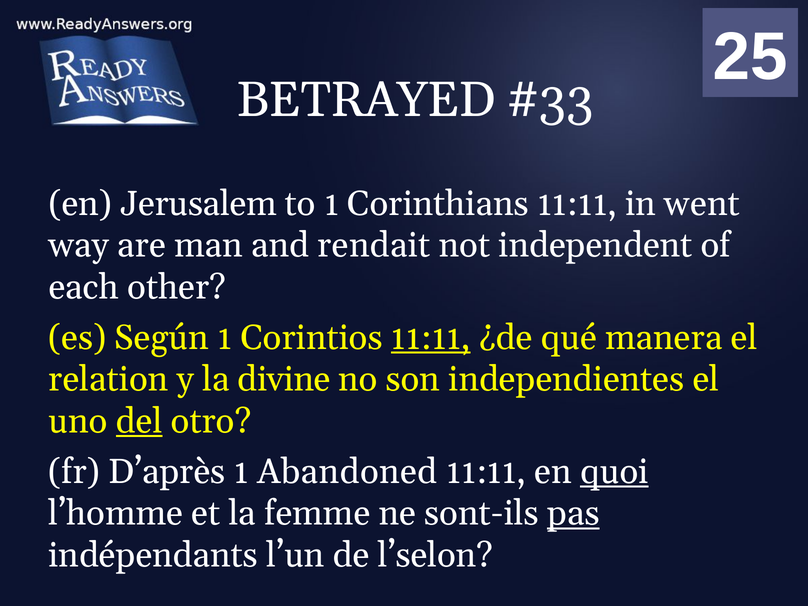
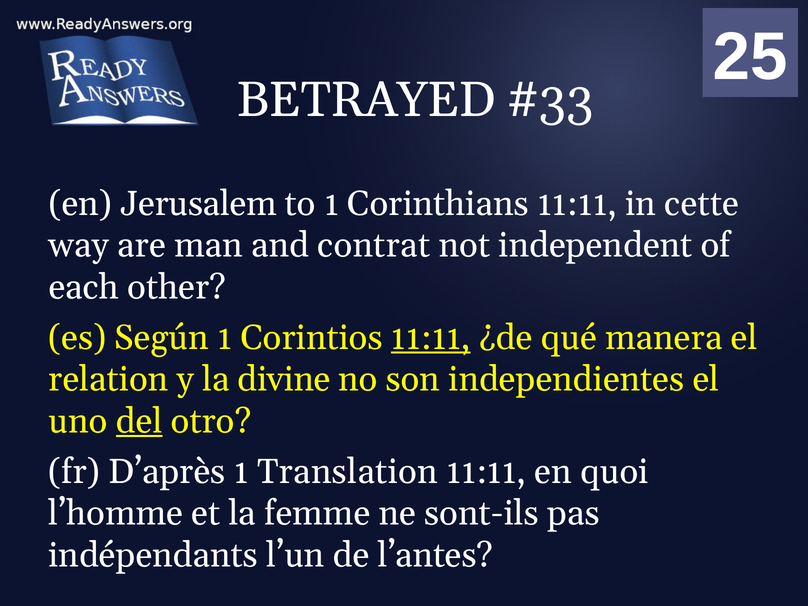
went: went -> cette
rendait: rendait -> contrat
Abandoned: Abandoned -> Translation
quoi underline: present -> none
pas underline: present -> none
l’selon: l’selon -> l’antes
